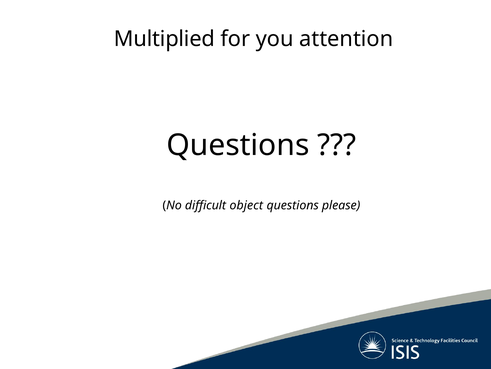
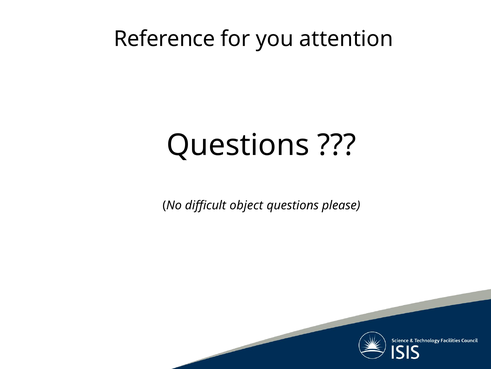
Multiplied: Multiplied -> Reference
